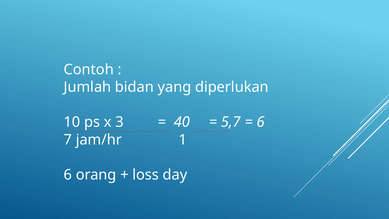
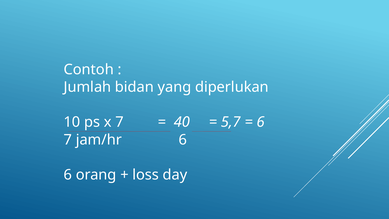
x 3: 3 -> 7
jam/hr 1: 1 -> 6
